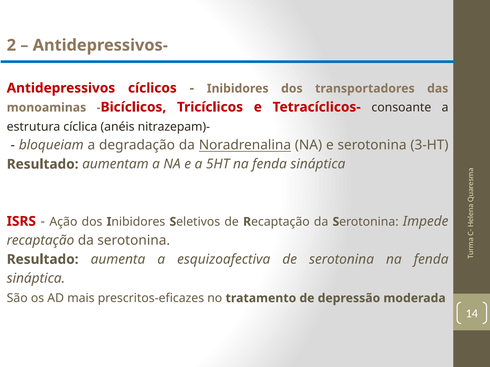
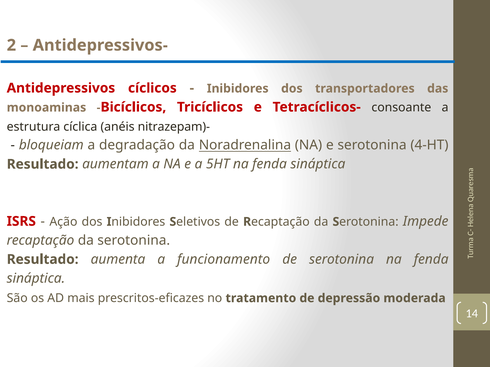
3-HT: 3-HT -> 4-HT
esquizoafectiva: esquizoafectiva -> funcionamento
